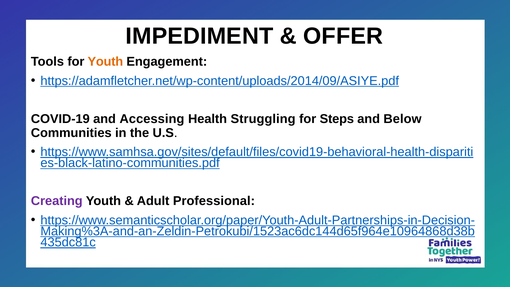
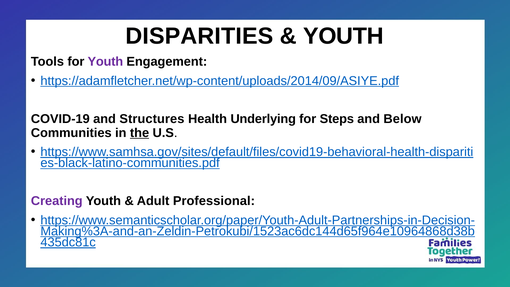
IMPEDIMENT: IMPEDIMENT -> DISPARITIES
OFFER at (343, 36): OFFER -> YOUTH
Youth at (105, 62) colour: orange -> purple
Accessing: Accessing -> Structures
Struggling: Struggling -> Underlying
the underline: none -> present
